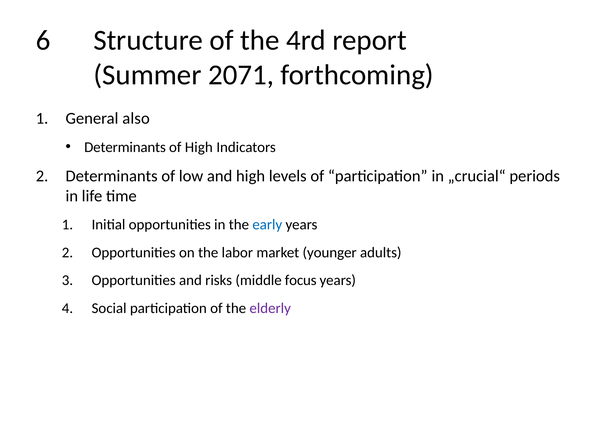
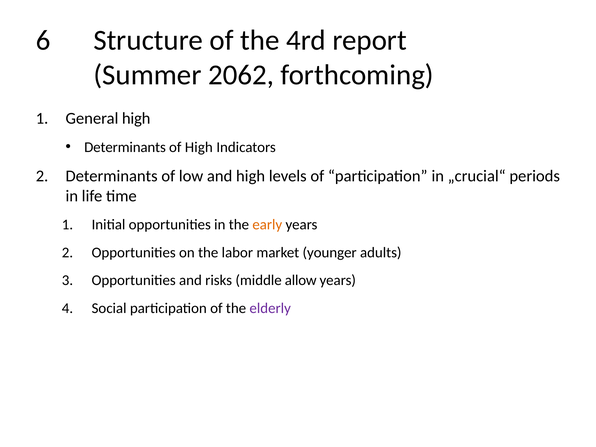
2071: 2071 -> 2062
General also: also -> high
early colour: blue -> orange
focus: focus -> allow
